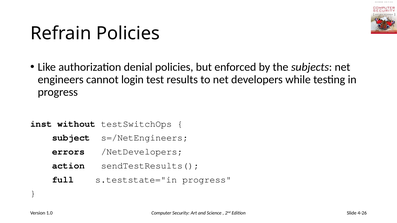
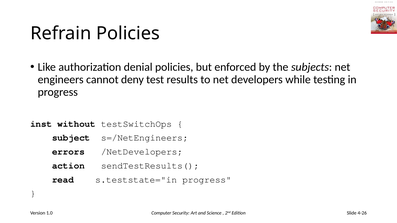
login: login -> deny
full: full -> read
